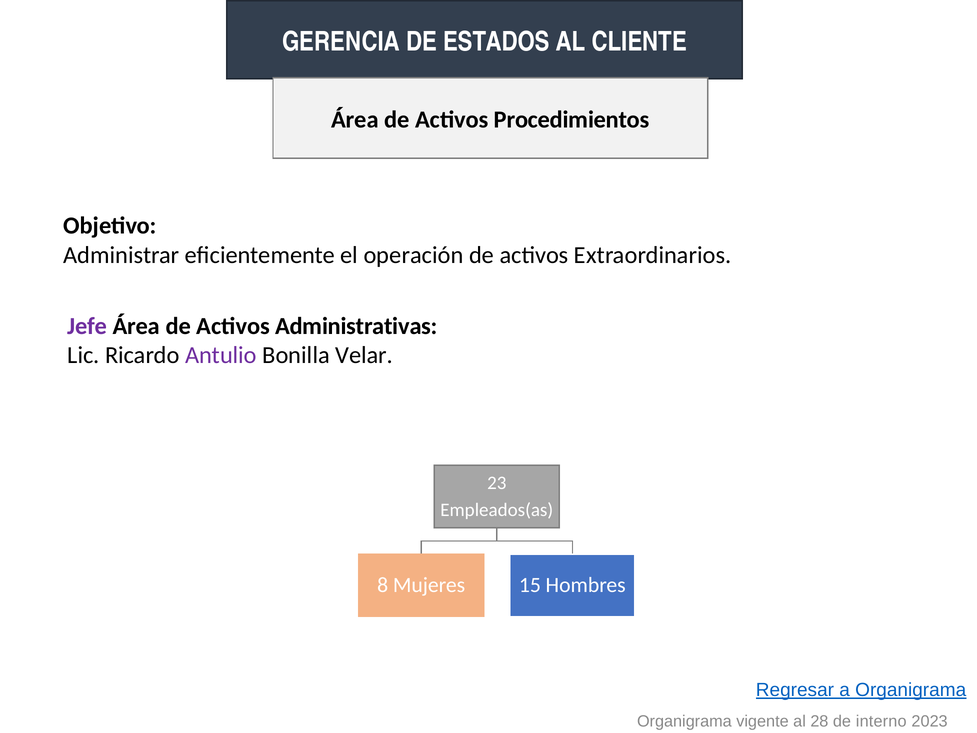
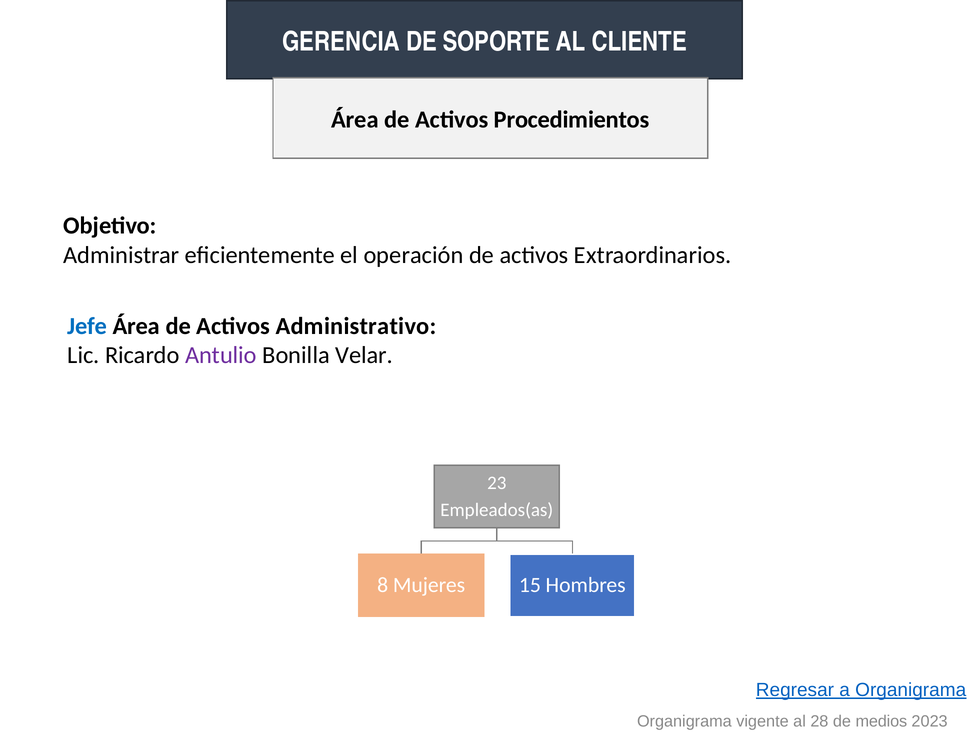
ESTADOS: ESTADOS -> SOPORTE
Jefe colour: purple -> blue
Administrativas: Administrativas -> Administrativo
interno: interno -> medios
